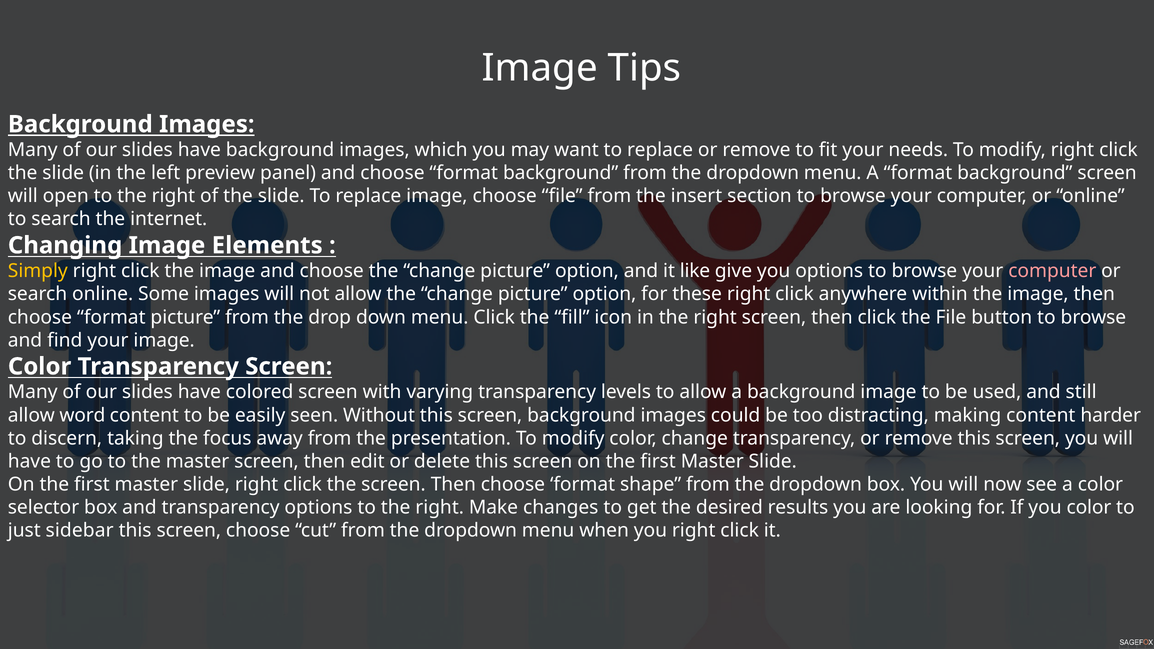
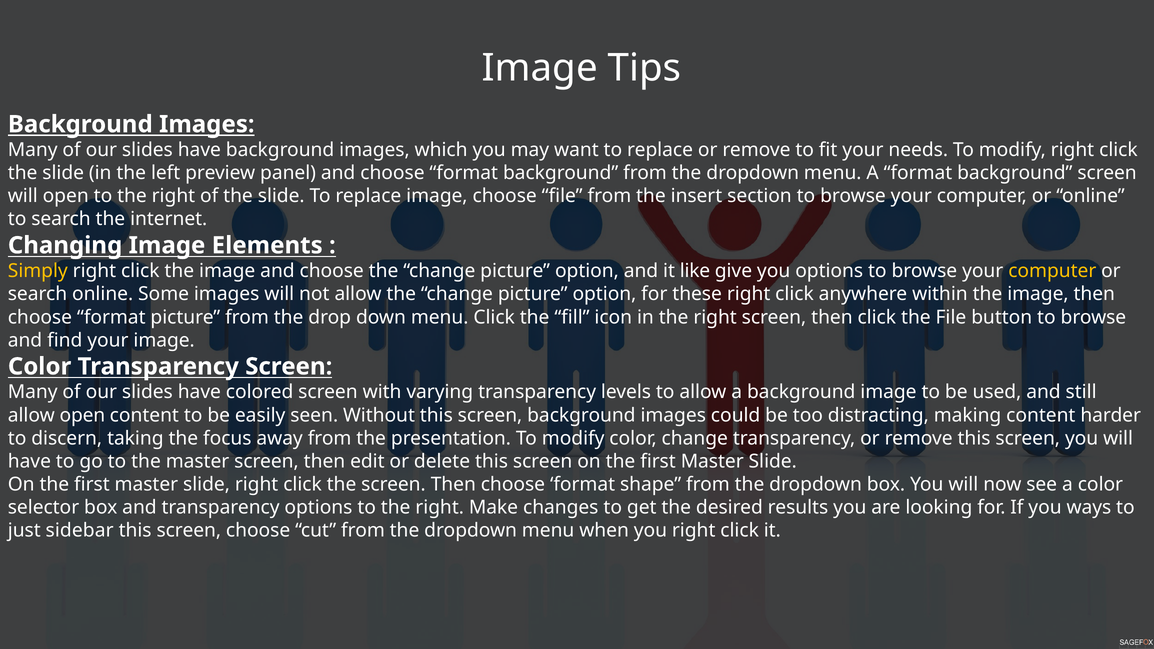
computer at (1052, 271) colour: pink -> yellow
allow word: word -> open
you color: color -> ways
